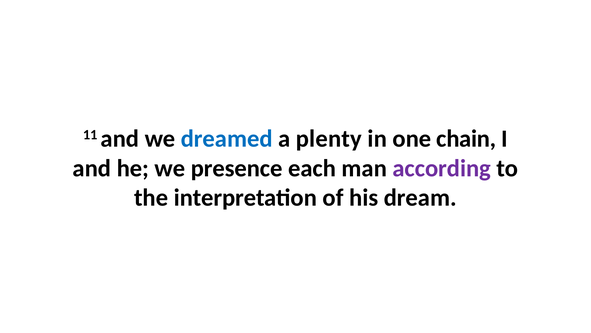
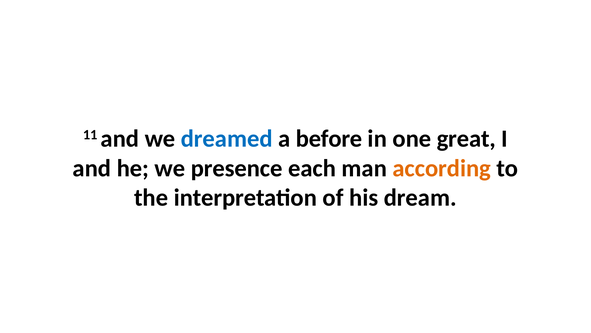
plenty: plenty -> before
chain: chain -> great
according colour: purple -> orange
